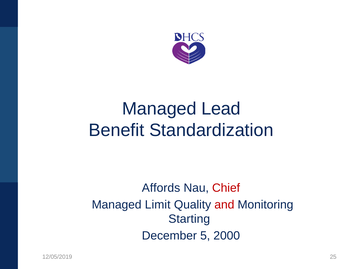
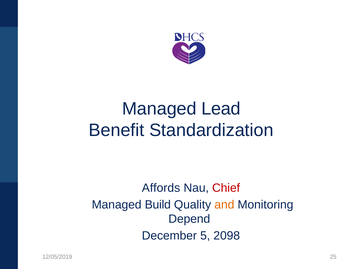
Limit: Limit -> Build
and colour: red -> orange
Starting: Starting -> Depend
2000: 2000 -> 2098
